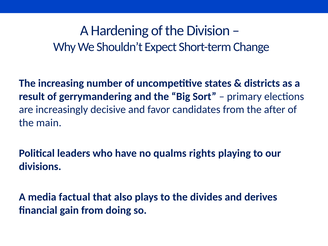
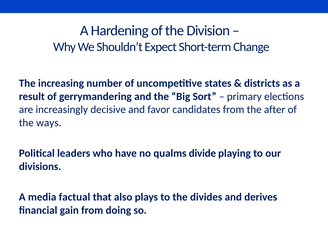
main: main -> ways
rights: rights -> divide
